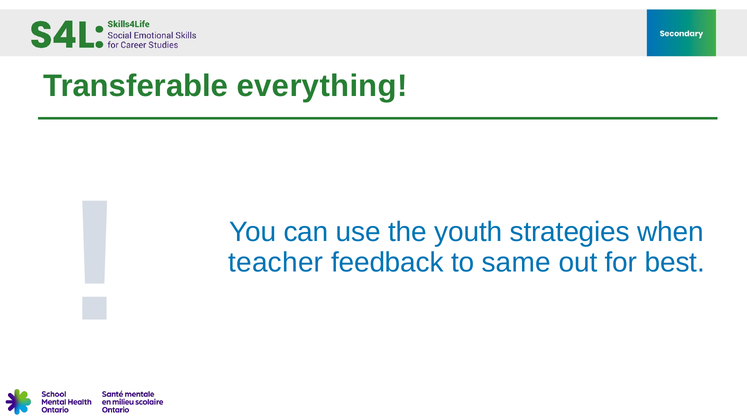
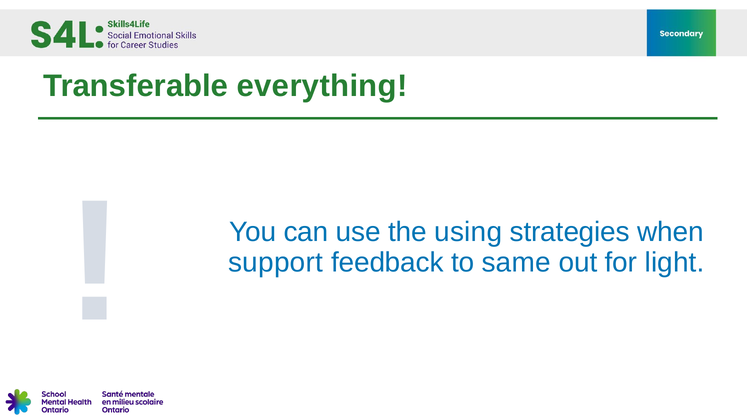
youth: youth -> using
teacher: teacher -> support
best: best -> light
